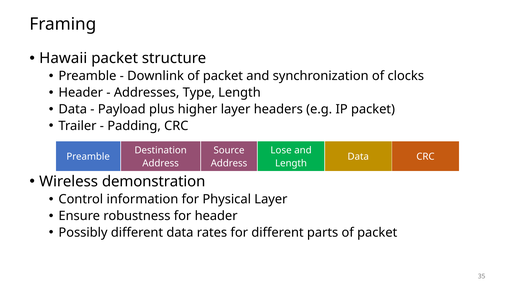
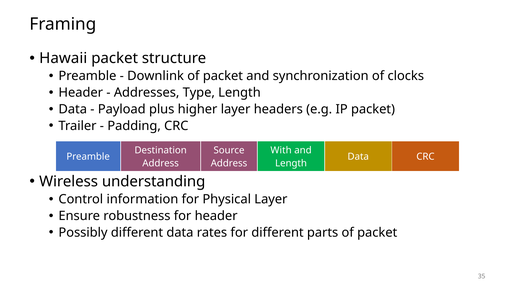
Lose: Lose -> With
demonstration: demonstration -> understanding
